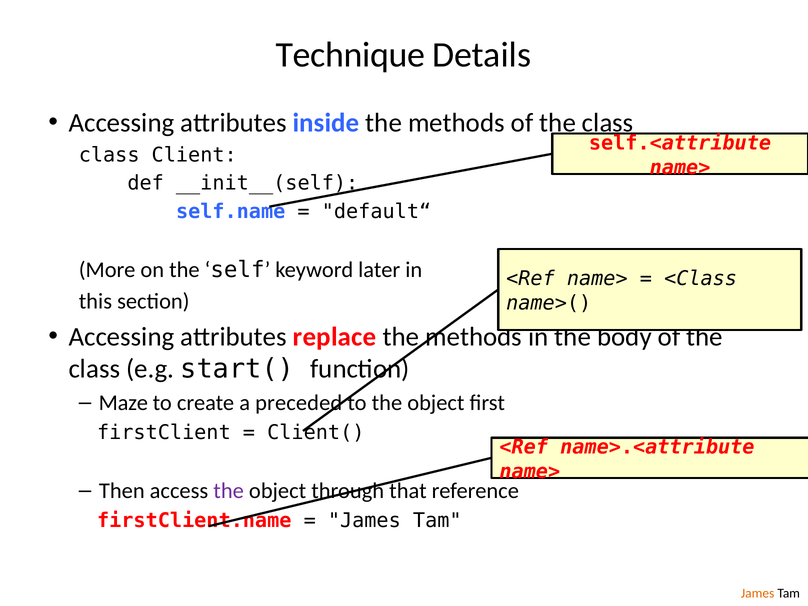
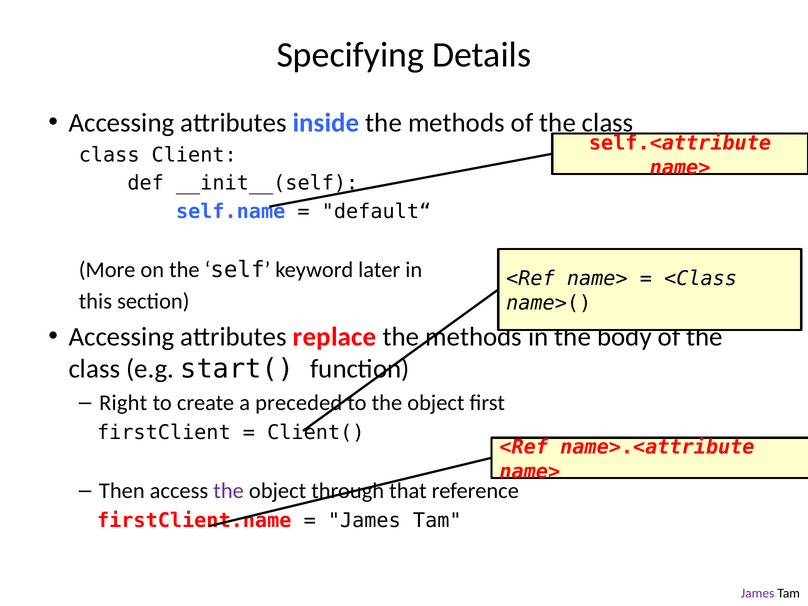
Technique: Technique -> Specifying
Maze: Maze -> Right
James at (758, 593) colour: orange -> purple
